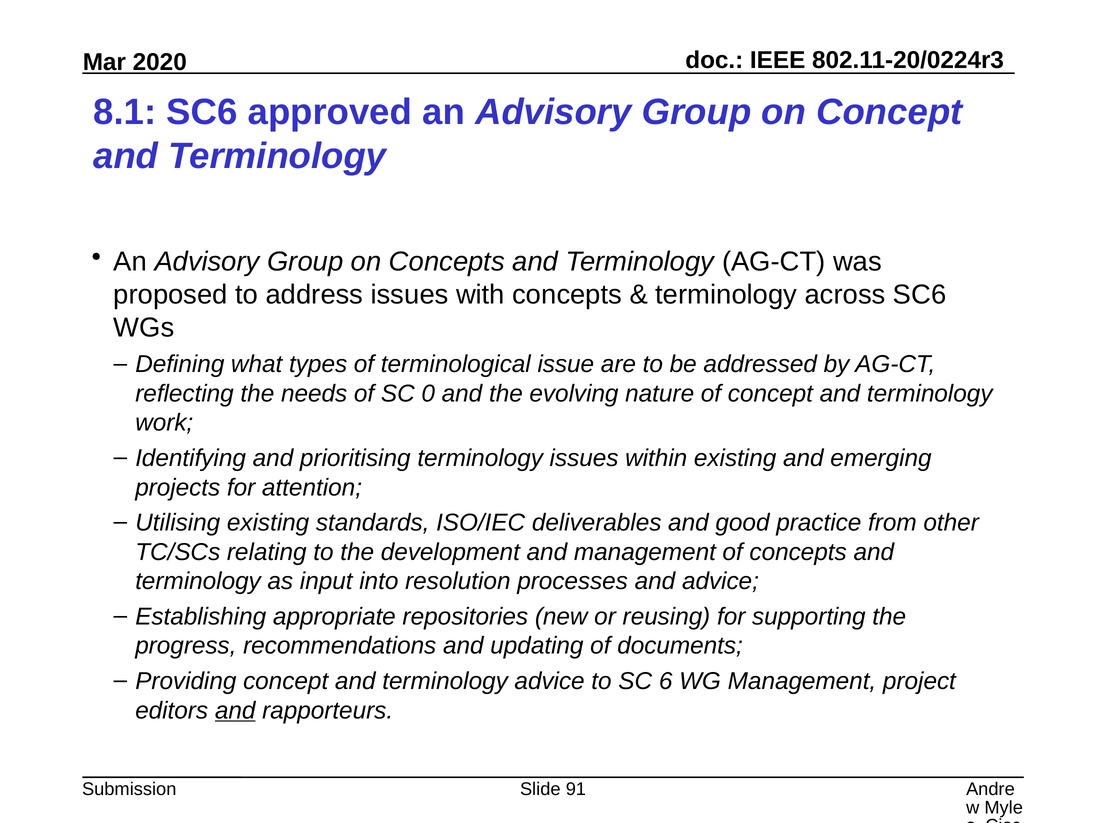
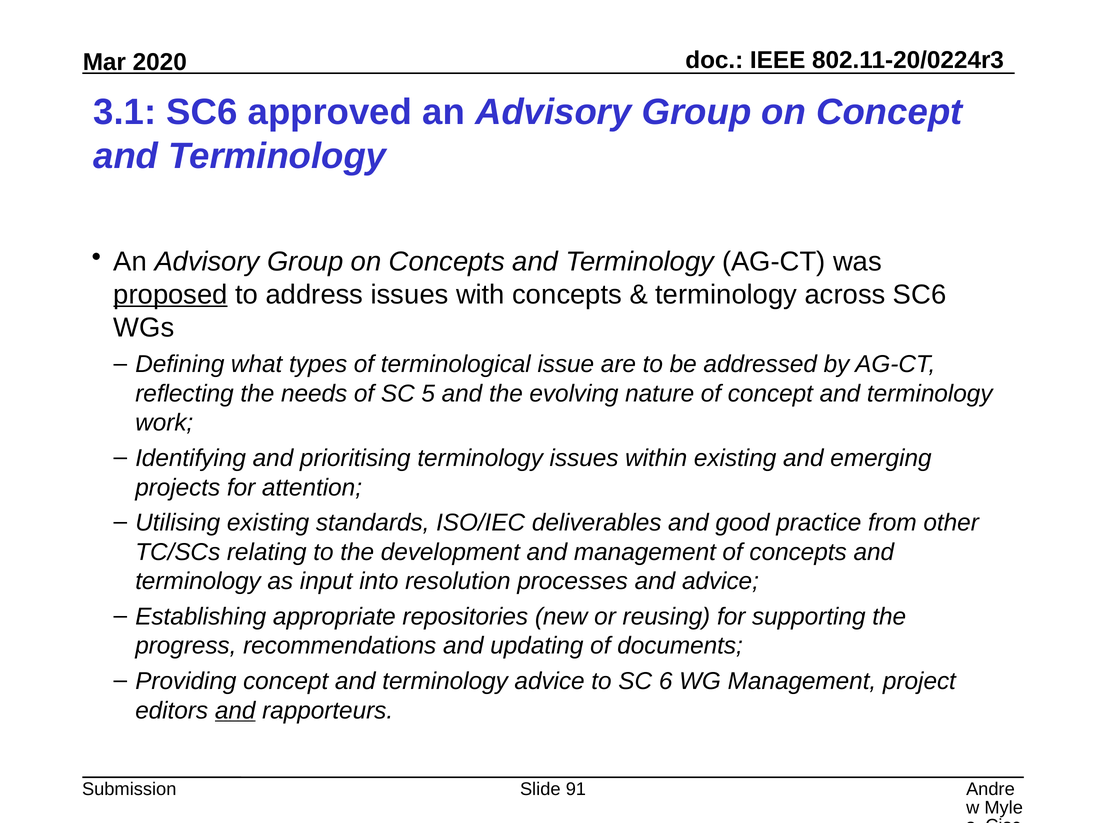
8.1: 8.1 -> 3.1
proposed underline: none -> present
0: 0 -> 5
